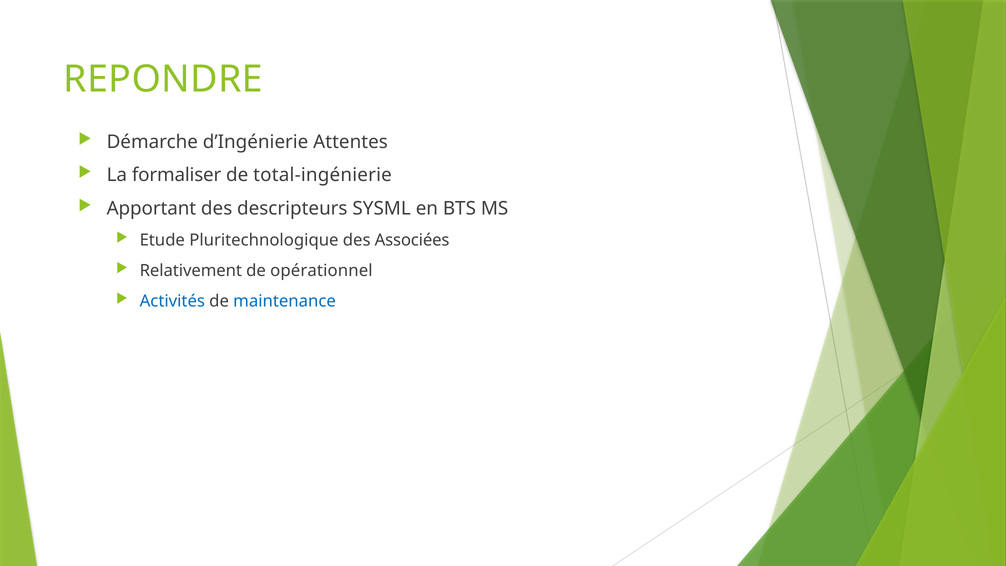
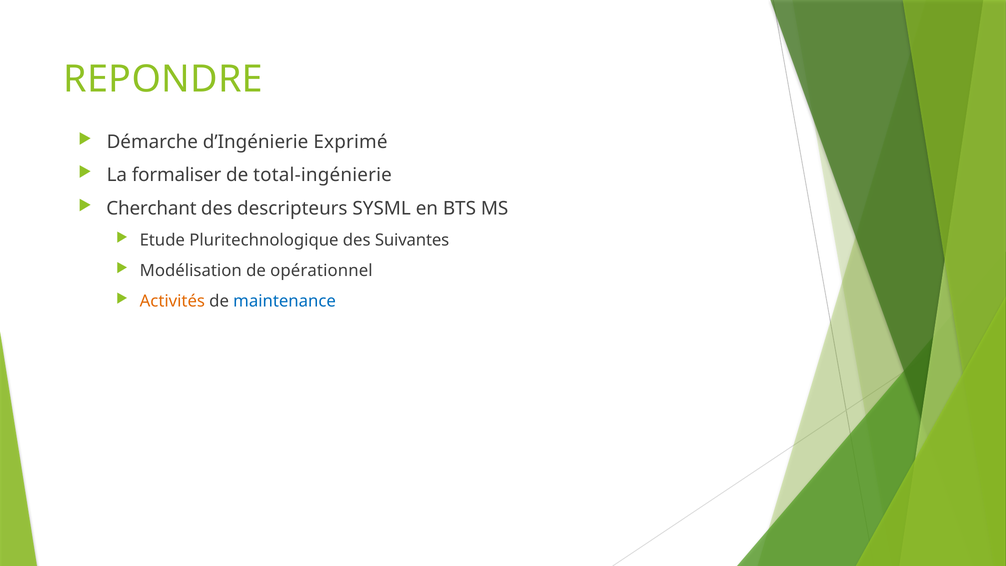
Attentes: Attentes -> Exprimé
Apportant: Apportant -> Cherchant
Associées: Associées -> Suivantes
Relativement: Relativement -> Modélisation
Activités colour: blue -> orange
